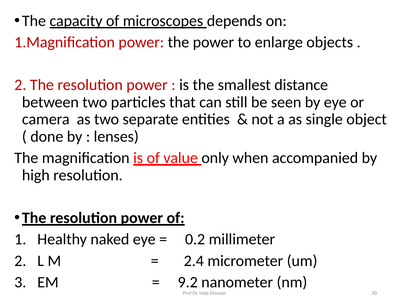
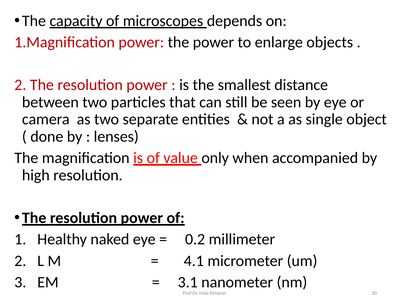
2.4: 2.4 -> 4.1
9.2: 9.2 -> 3.1
